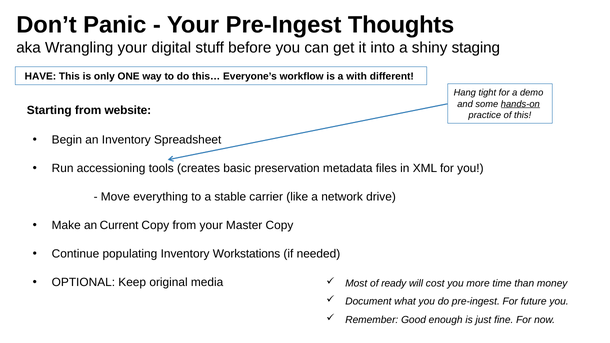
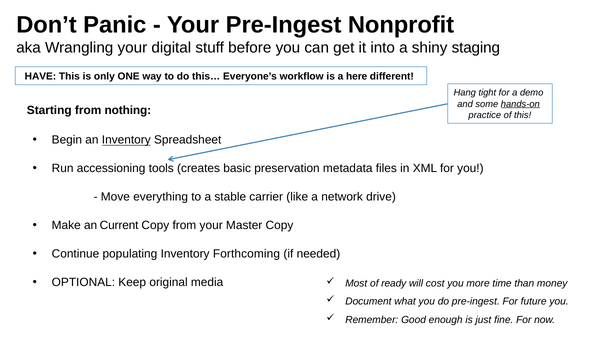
Thoughts: Thoughts -> Nonprofit
with: with -> here
website: website -> nothing
Inventory at (126, 140) underline: none -> present
Workstations: Workstations -> Forthcoming
